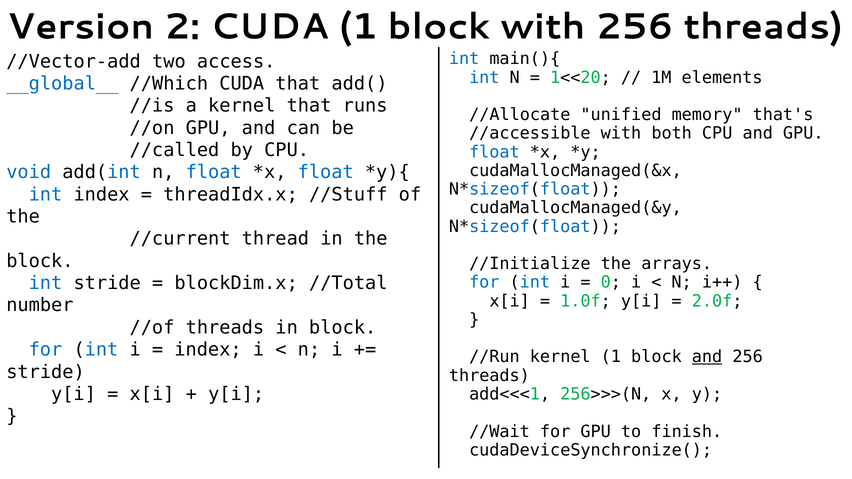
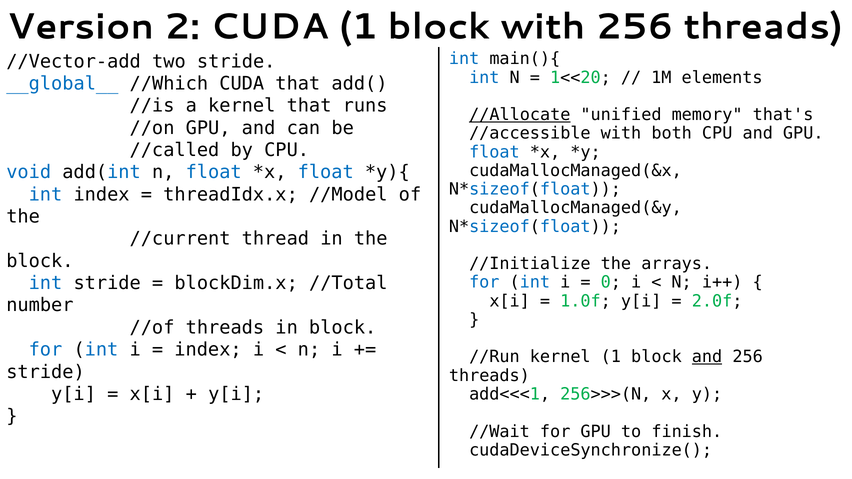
two access: access -> stride
//Allocate underline: none -> present
//Stuff: //Stuff -> //Model
